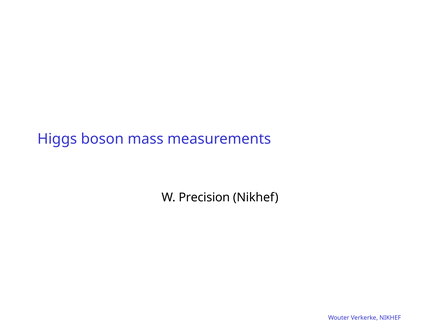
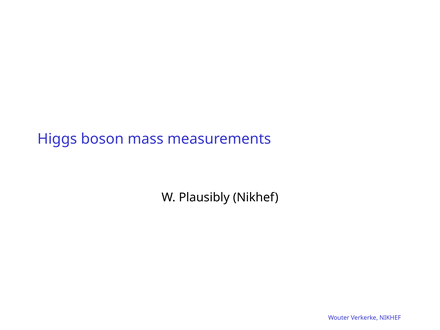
Precision: Precision -> Plausibly
